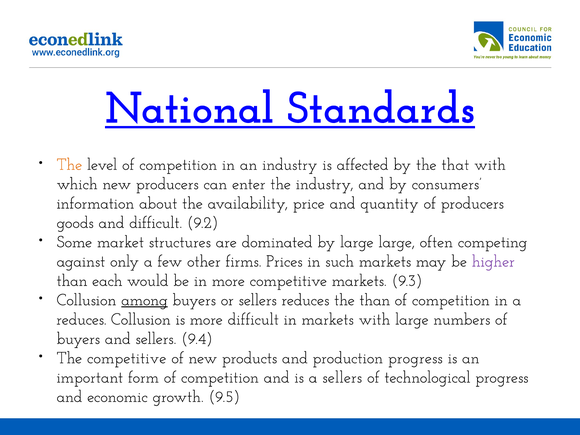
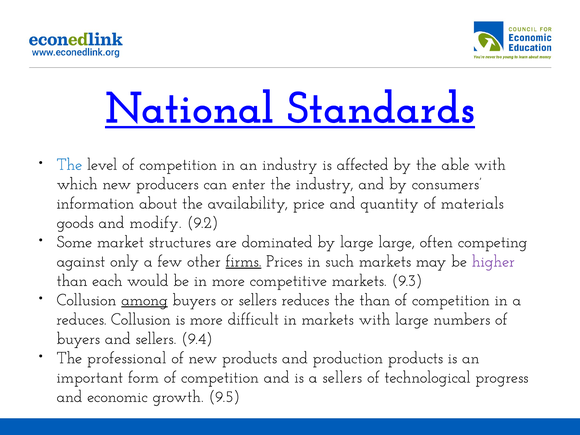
The at (69, 165) colour: orange -> blue
that: that -> able
of producers: producers -> materials
and difficult: difficult -> modify
firms underline: none -> present
The competitive: competitive -> professional
production progress: progress -> products
